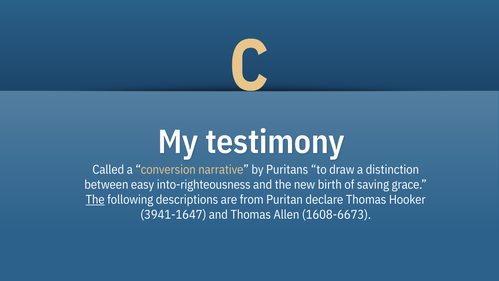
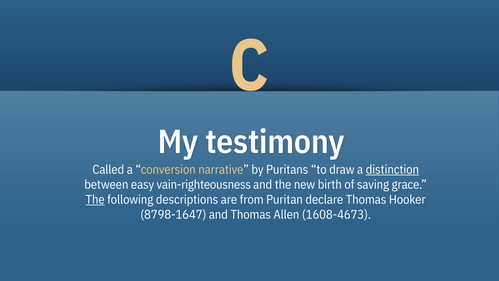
distinction underline: none -> present
into-righteousness: into-righteousness -> vain-righteousness
3941-1647: 3941-1647 -> 8798-1647
1608-6673: 1608-6673 -> 1608-4673
